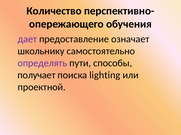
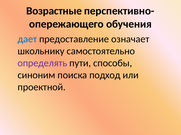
Количество: Количество -> Возрастные
дает colour: purple -> blue
получает: получает -> синоним
lighting: lighting -> подход
